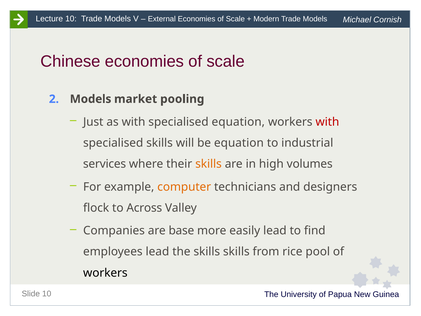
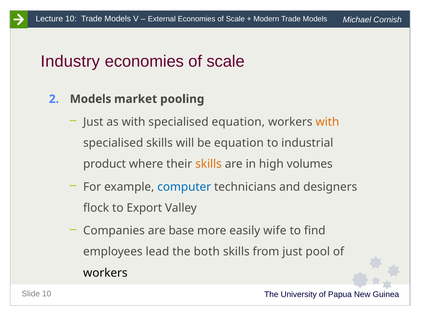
Chinese: Chinese -> Industry
with at (327, 122) colour: red -> orange
services: services -> product
computer colour: orange -> blue
Across: Across -> Export
easily lead: lead -> wife
the skills: skills -> both
from rice: rice -> just
